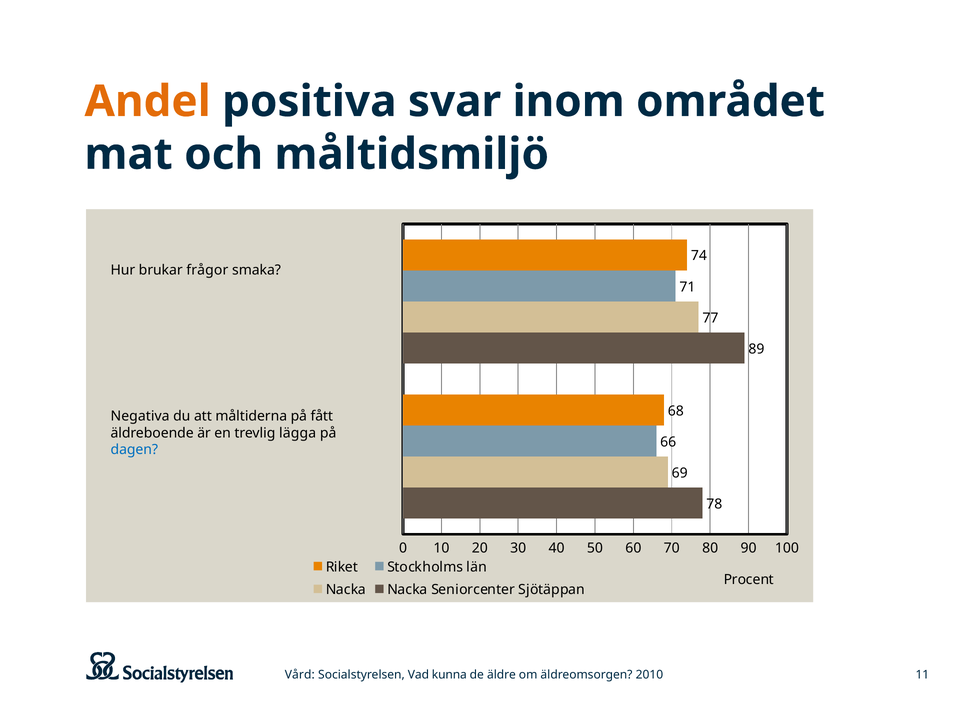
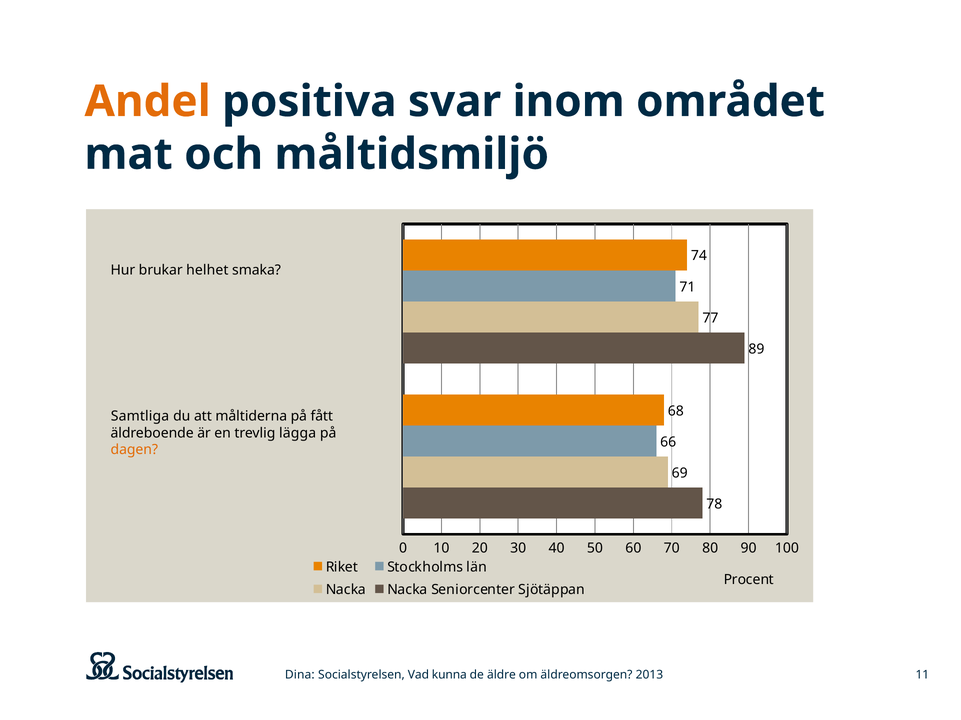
frågor: frågor -> helhet
Negativa: Negativa -> Samtliga
dagen colour: blue -> orange
Vård: Vård -> Dina
2010: 2010 -> 2013
